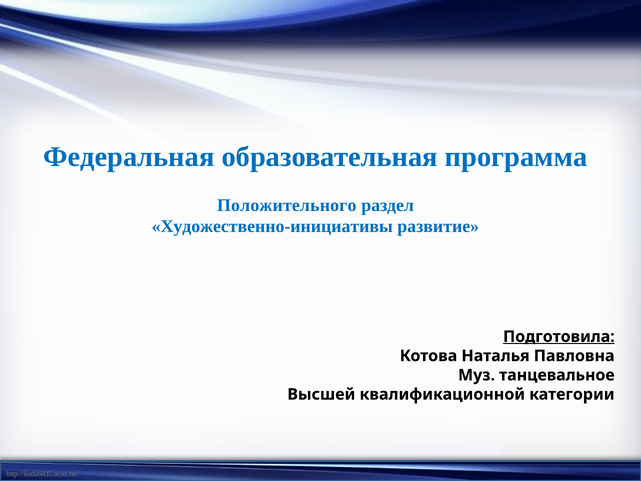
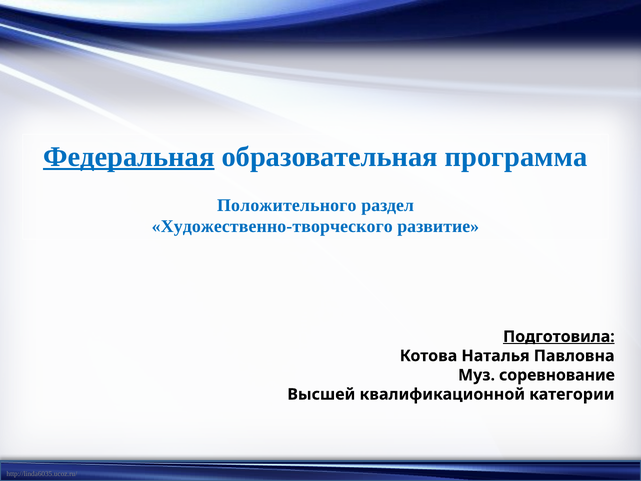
Федеральная underline: none -> present
Художественно-инициативы: Художественно-инициативы -> Художественно-творческого
танцевальное: танцевальное -> соревнование
